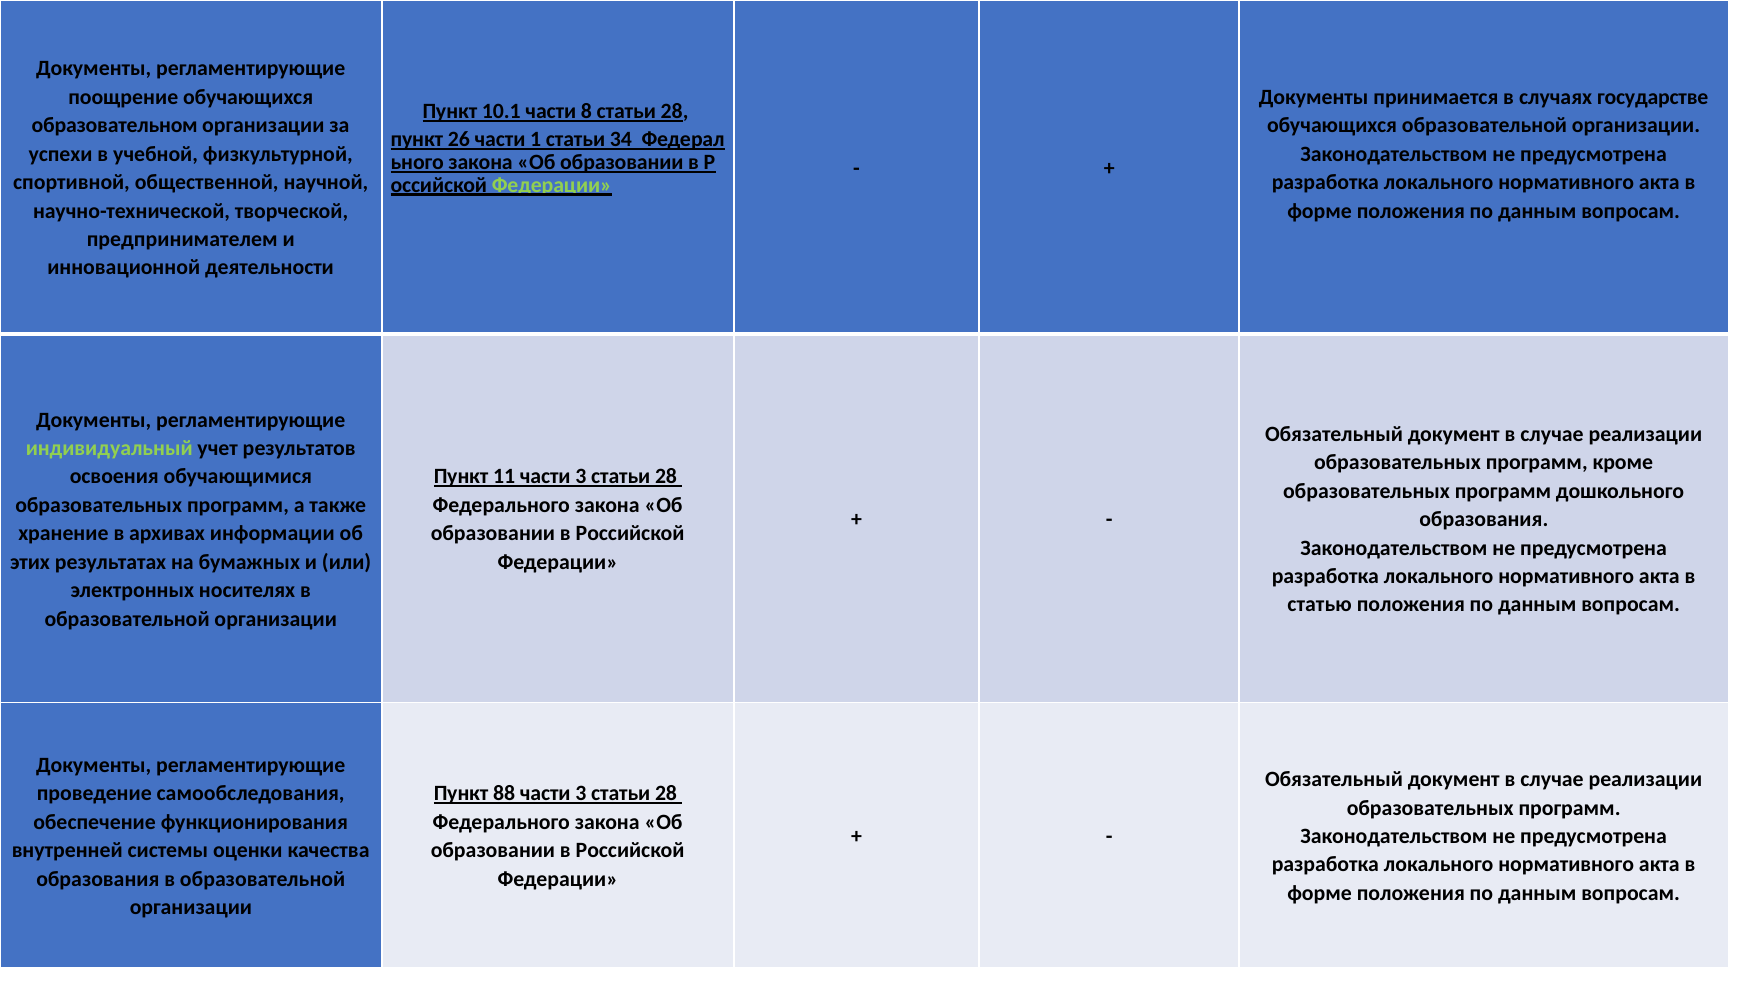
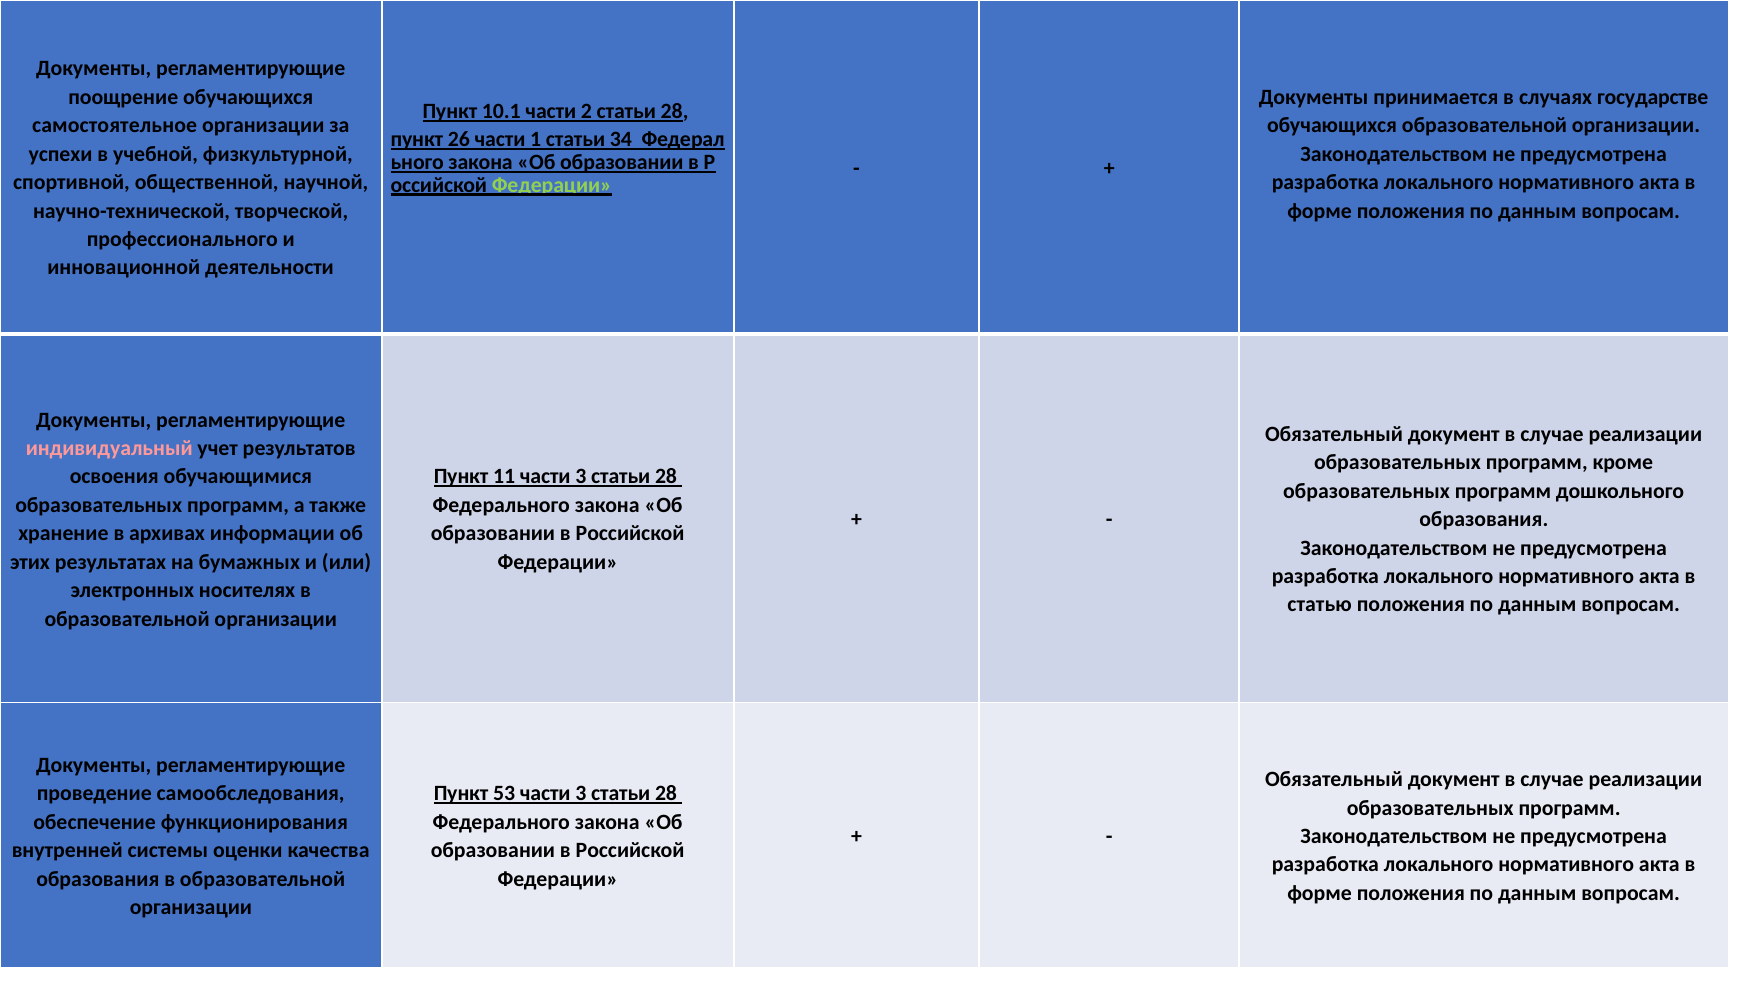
8: 8 -> 2
образовательном: образовательном -> самостоятельное
предпринимателем: предпринимателем -> профессионального
индивидуальный colour: light green -> pink
88: 88 -> 53
